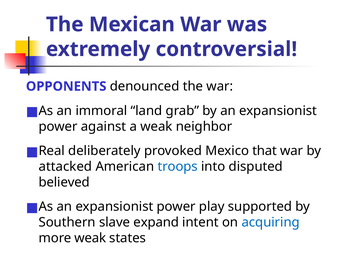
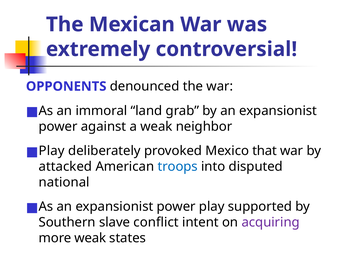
Real at (52, 151): Real -> Play
believed: believed -> national
expand: expand -> conflict
acquiring colour: blue -> purple
